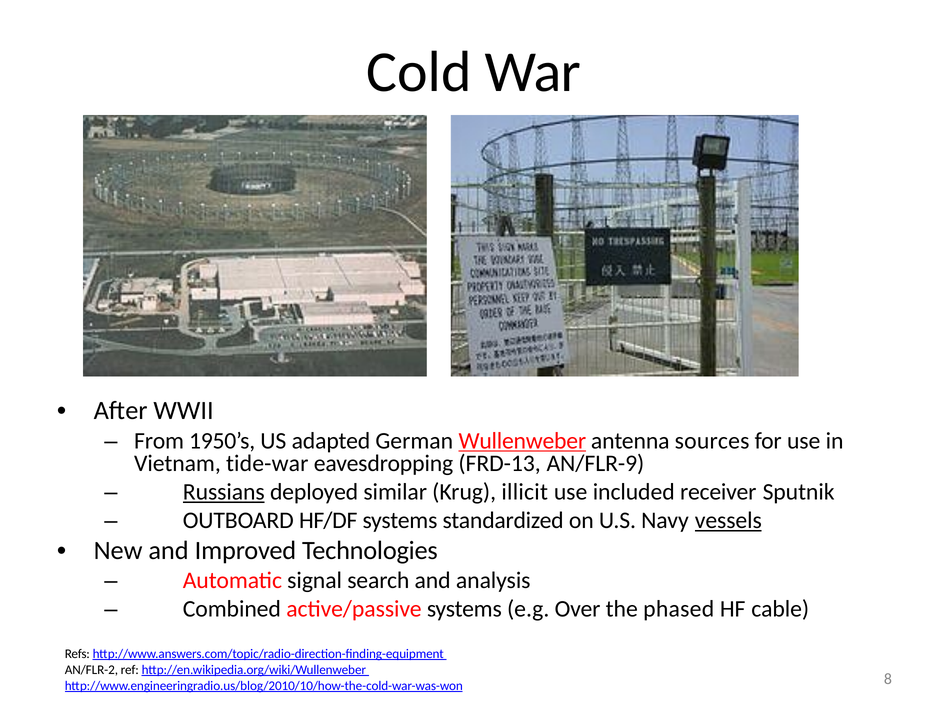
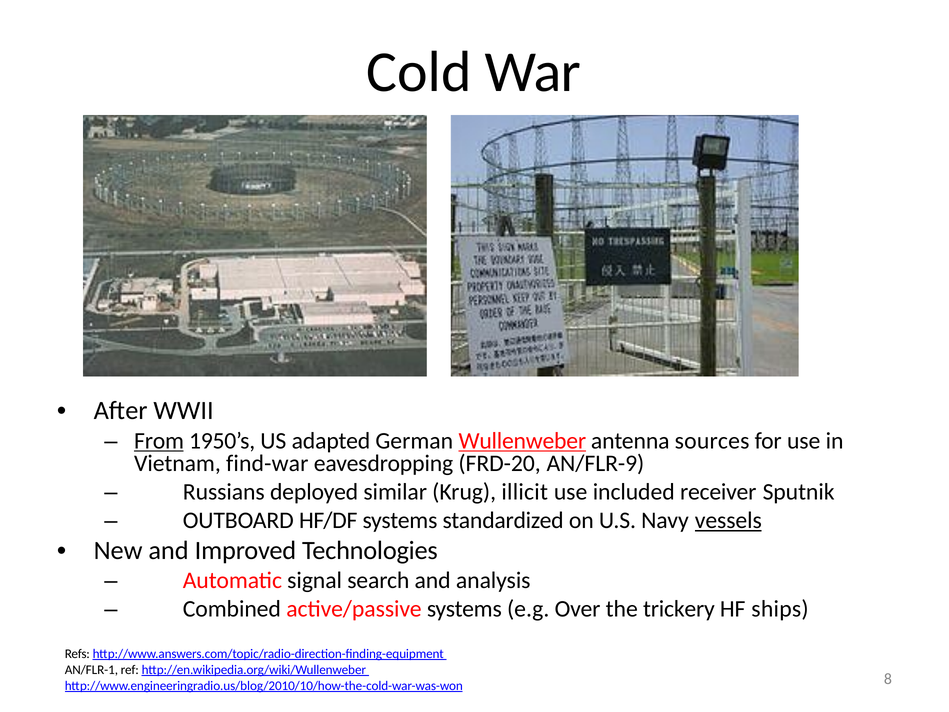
From underline: none -> present
tide-war: tide-war -> find-war
FRD-13: FRD-13 -> FRD-20
Russians underline: present -> none
phased: phased -> trickery
cable: cable -> ships
AN/FLR-2: AN/FLR-2 -> AN/FLR-1
